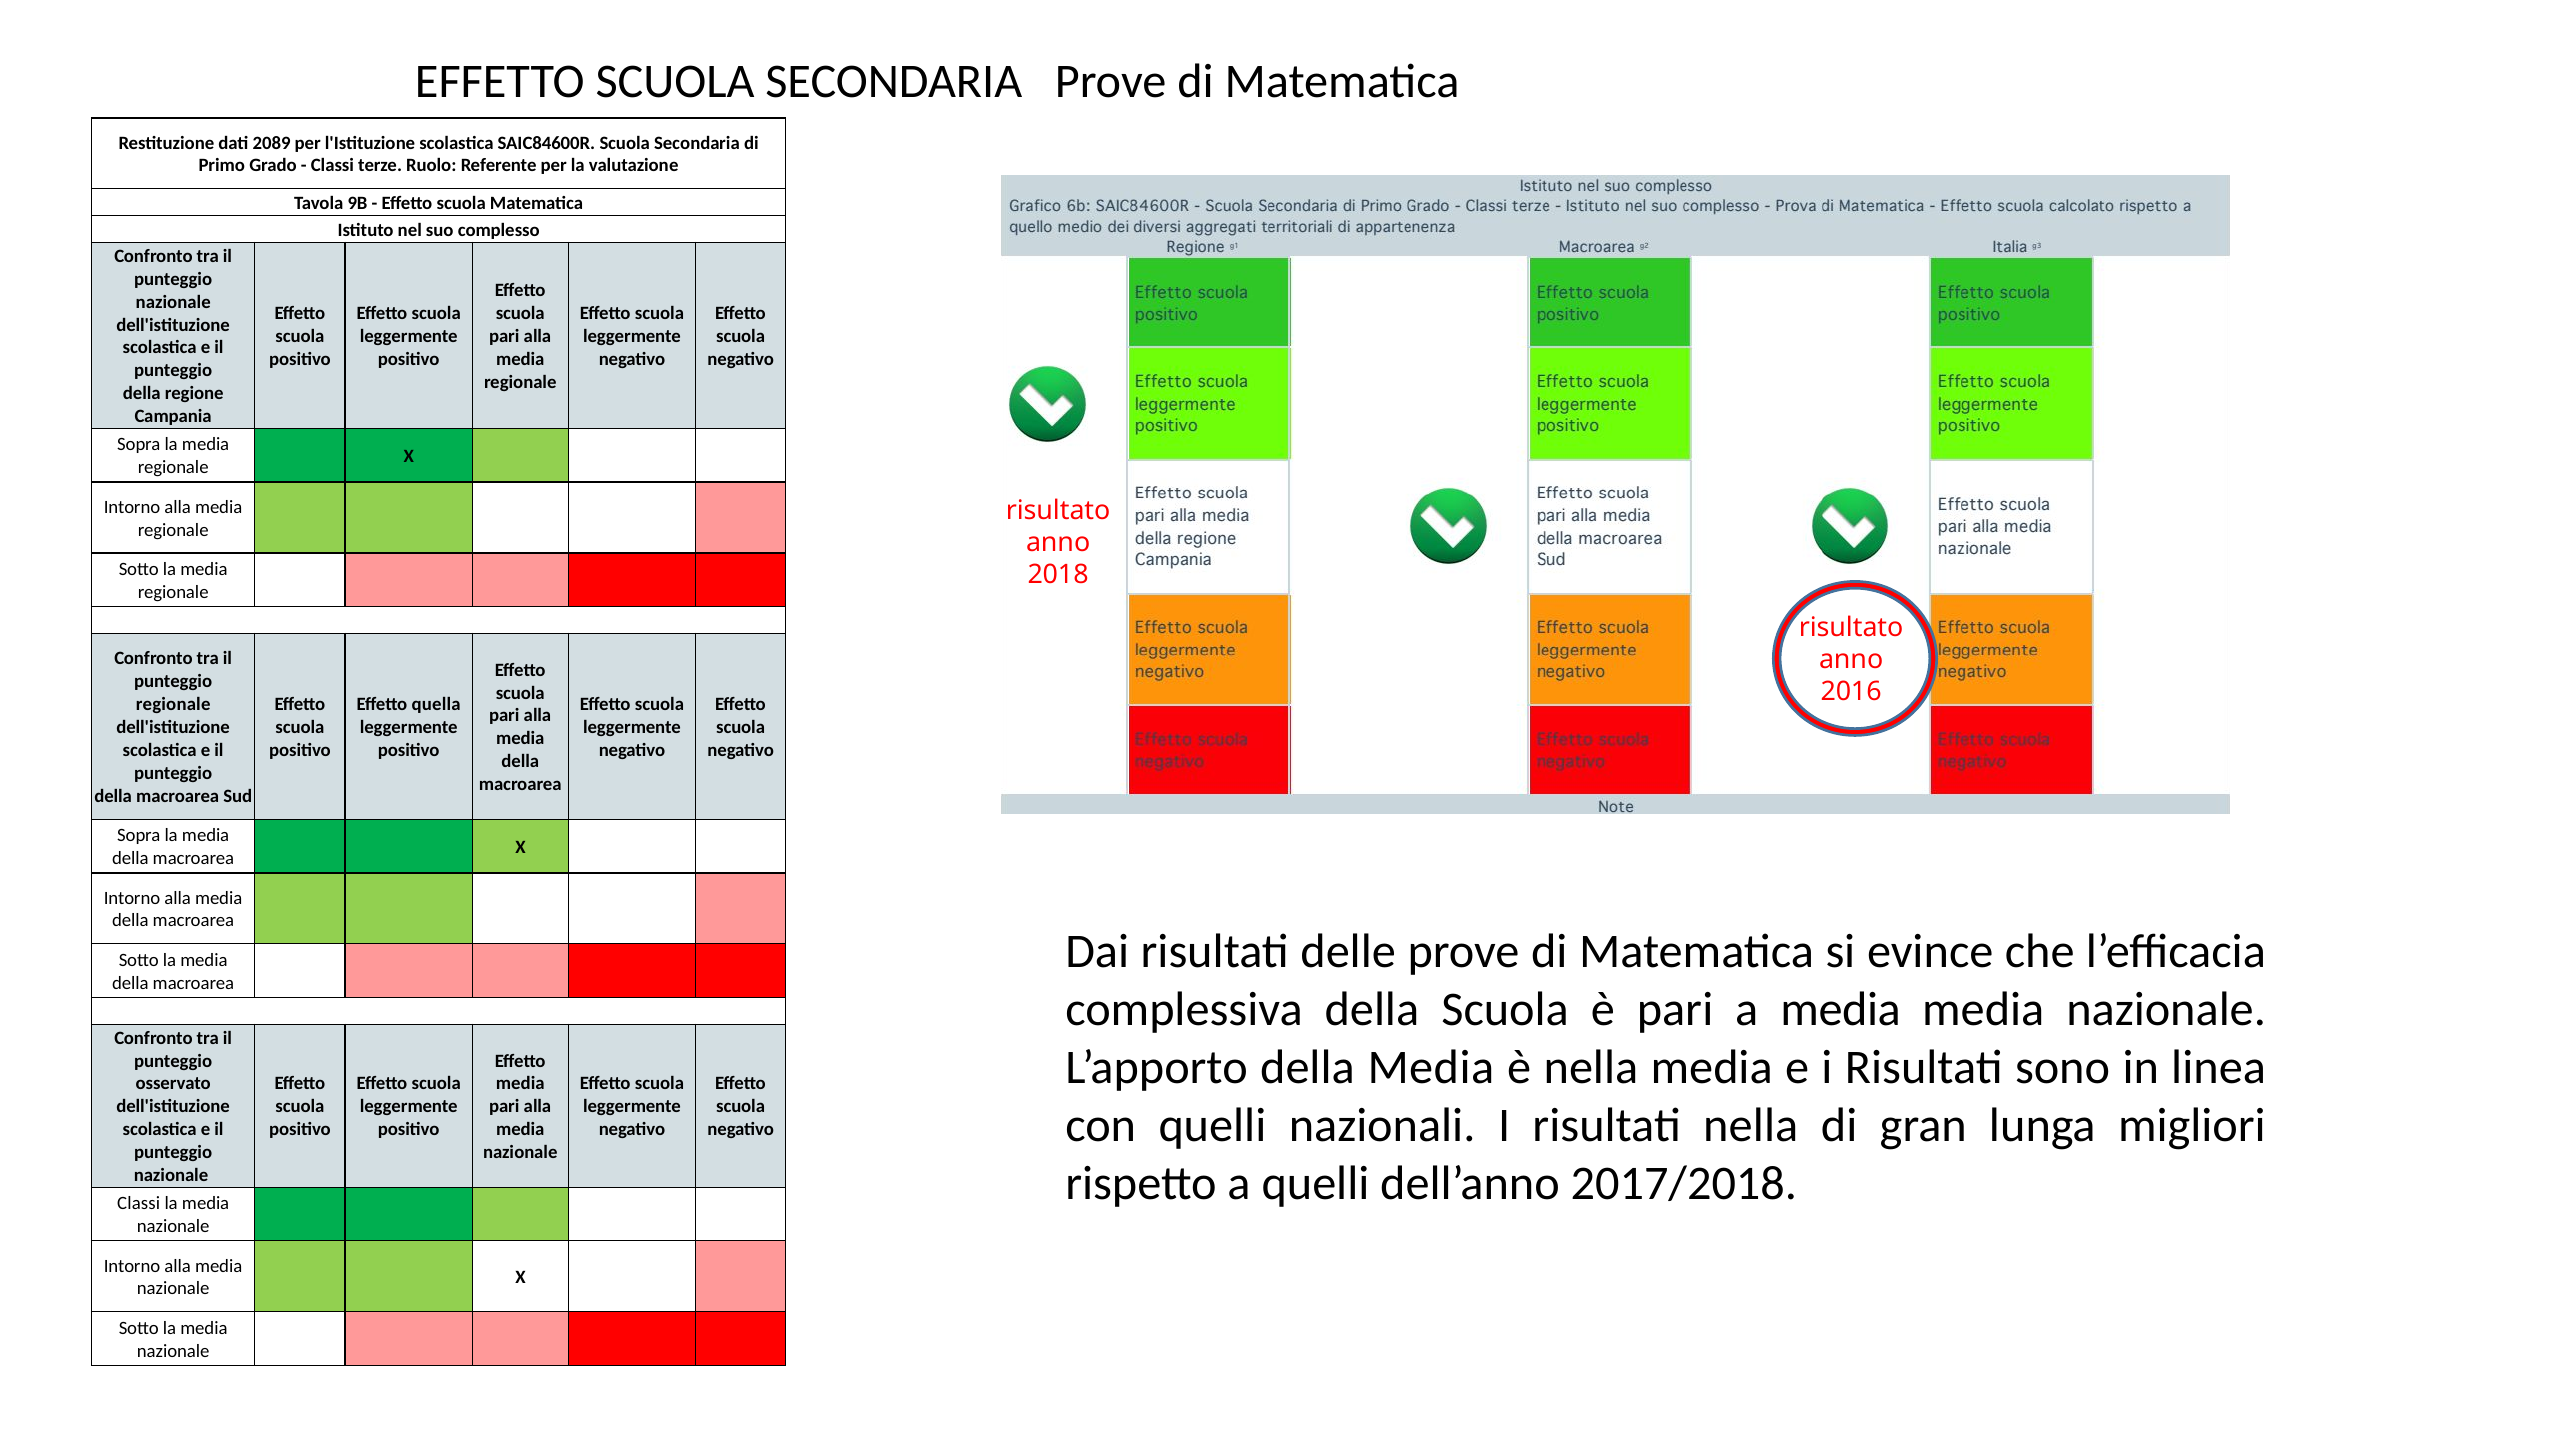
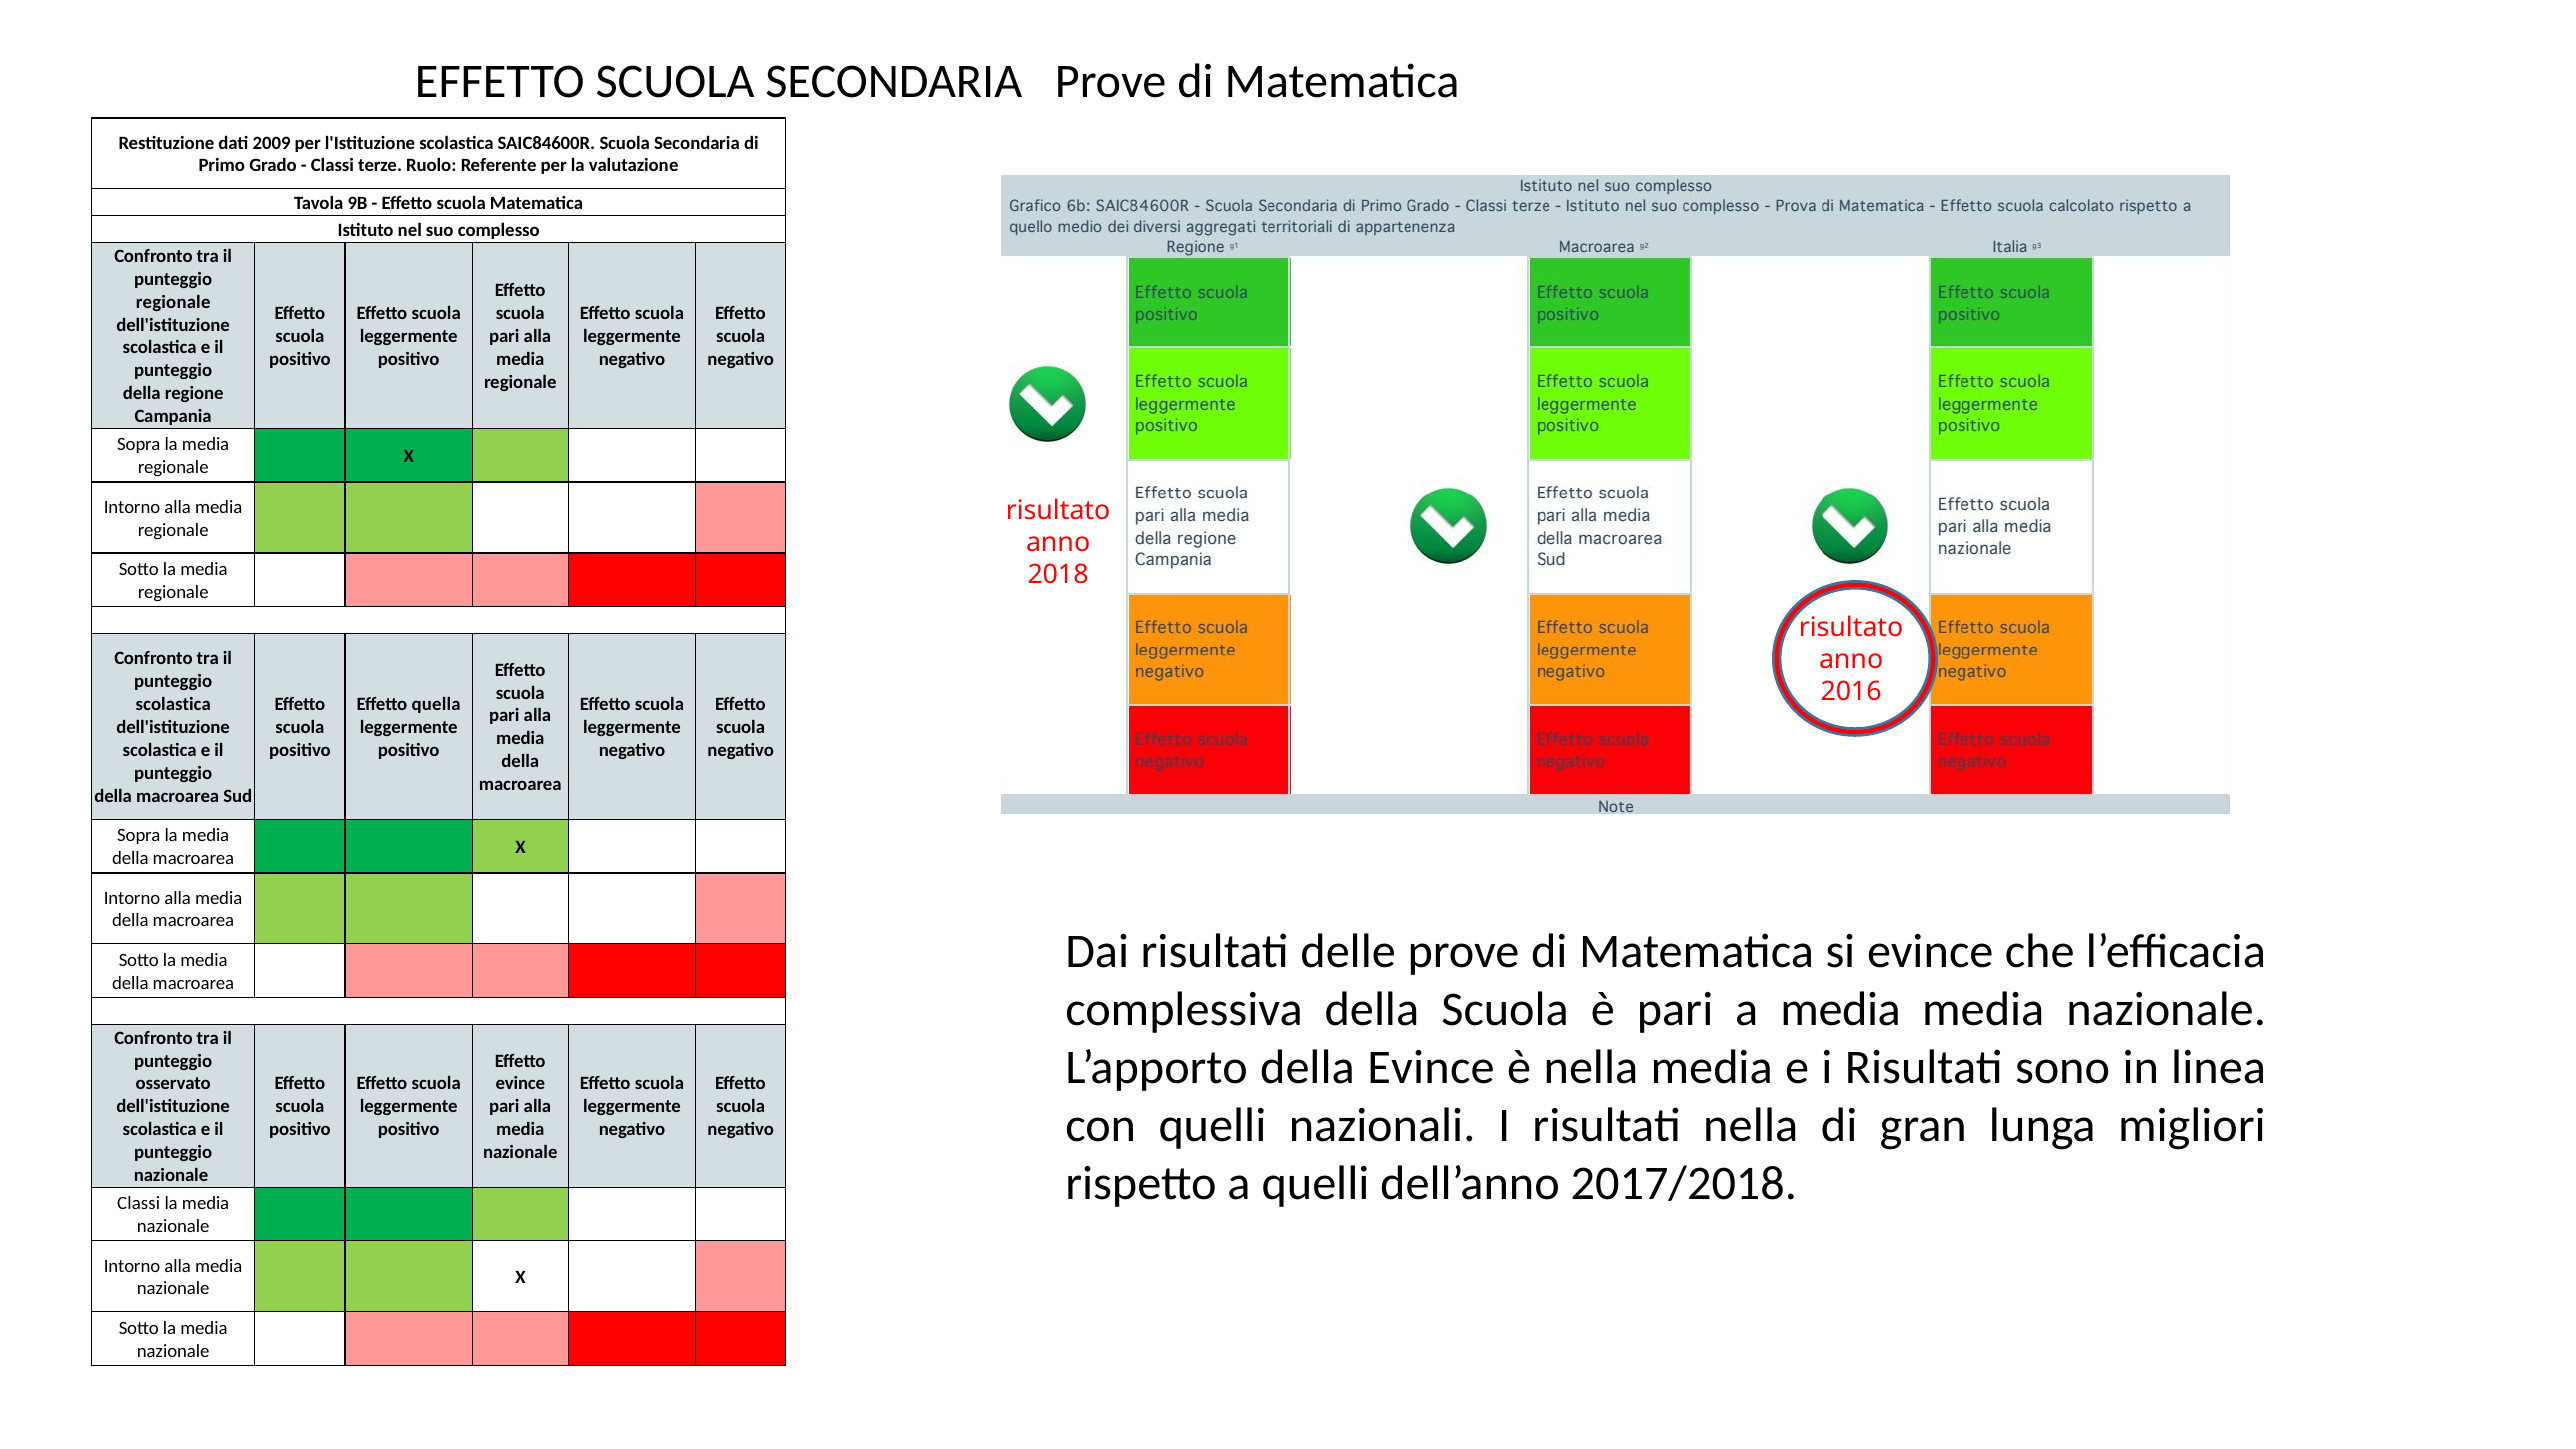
2089: 2089 -> 2009
nazionale at (173, 302): nazionale -> regionale
regionale at (173, 704): regionale -> scolastica
della Media: Media -> Evince
media at (520, 1084): media -> evince
